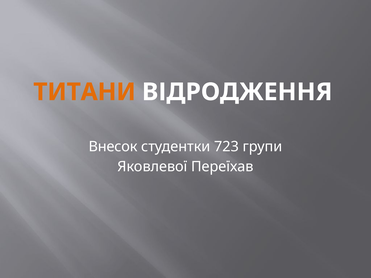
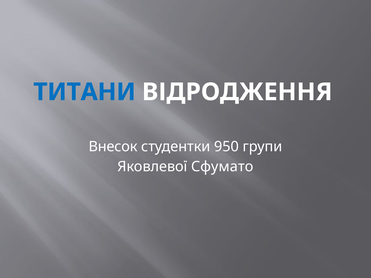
ТИТАНИ colour: orange -> blue
723: 723 -> 950
Переїхав: Переїхав -> Сфумато
